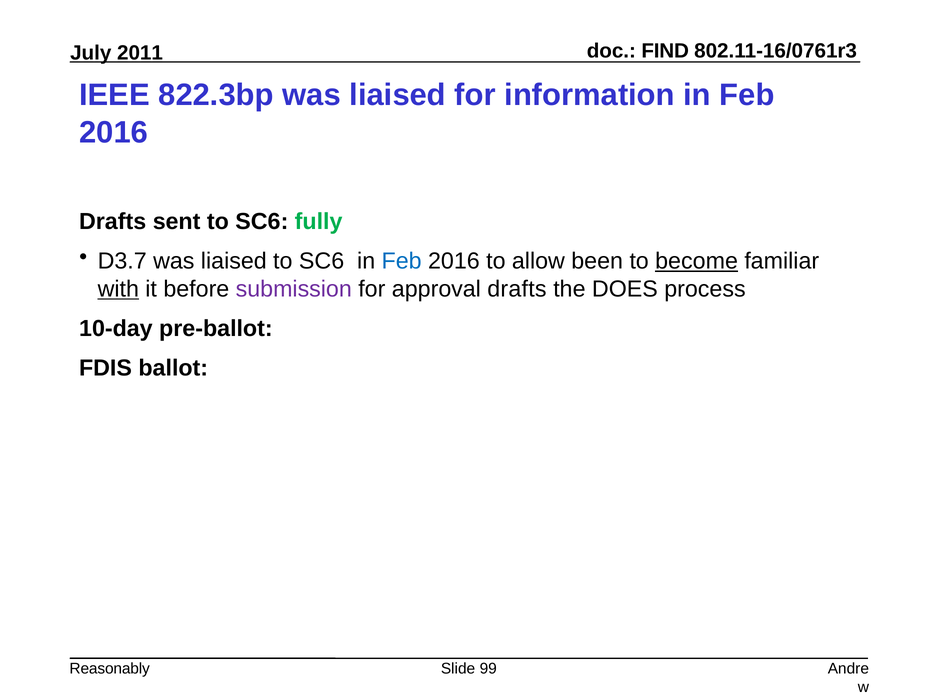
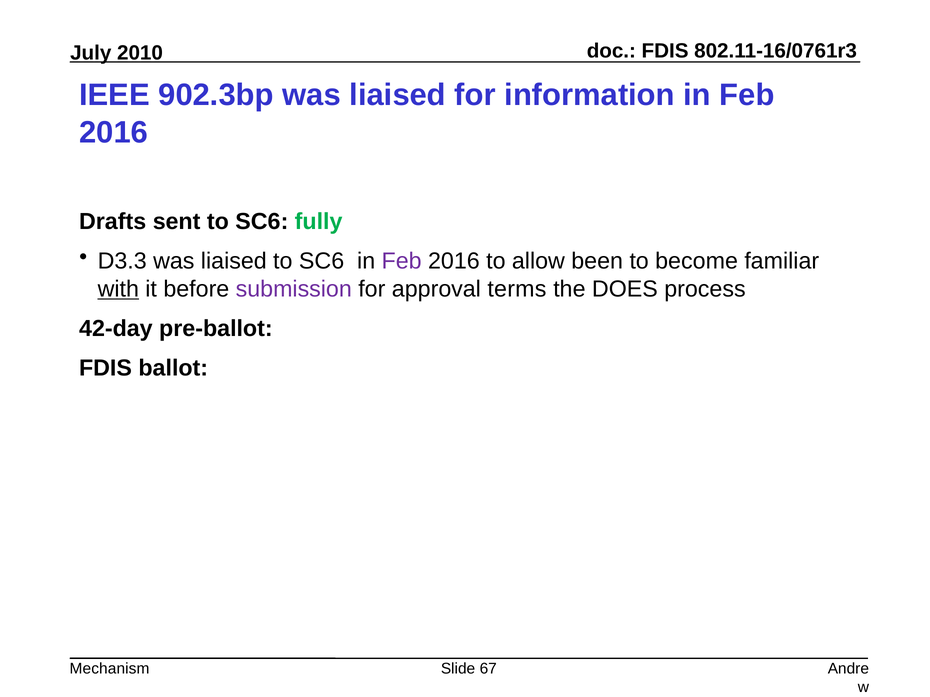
FIND at (665, 51): FIND -> FDIS
2011: 2011 -> 2010
822.3bp: 822.3bp -> 902.3bp
D3.7: D3.7 -> D3.3
Feb at (402, 261) colour: blue -> purple
become underline: present -> none
approval drafts: drafts -> terms
10-day: 10-day -> 42-day
Reasonably: Reasonably -> Mechanism
99: 99 -> 67
